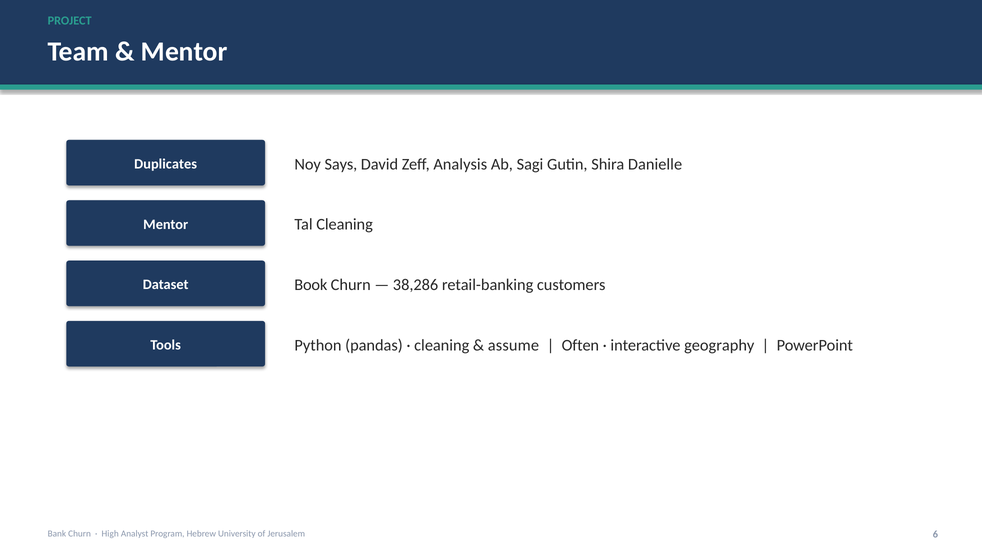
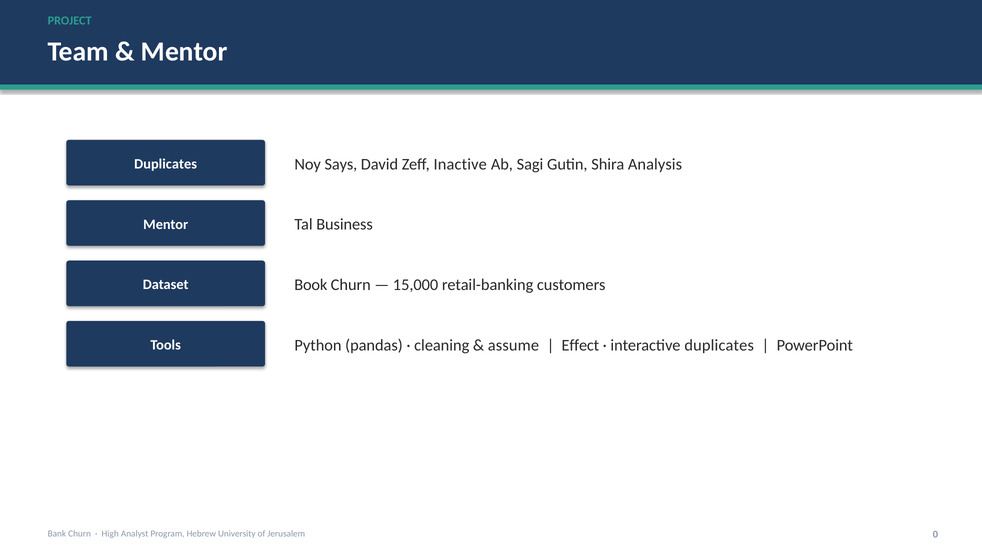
Analysis: Analysis -> Inactive
Danielle: Danielle -> Analysis
Tal Cleaning: Cleaning -> Business
38,286: 38,286 -> 15,000
Often: Often -> Effect
interactive geography: geography -> duplicates
6: 6 -> 0
